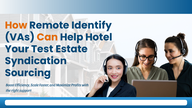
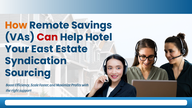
Identify: Identify -> Savings
Can colour: orange -> red
Test: Test -> East
